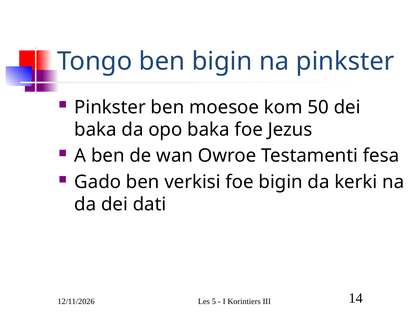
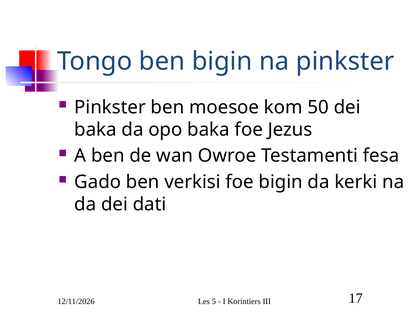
14: 14 -> 17
